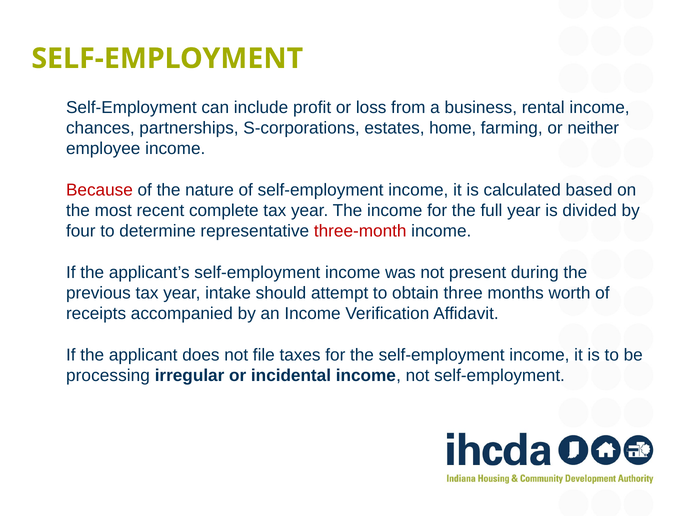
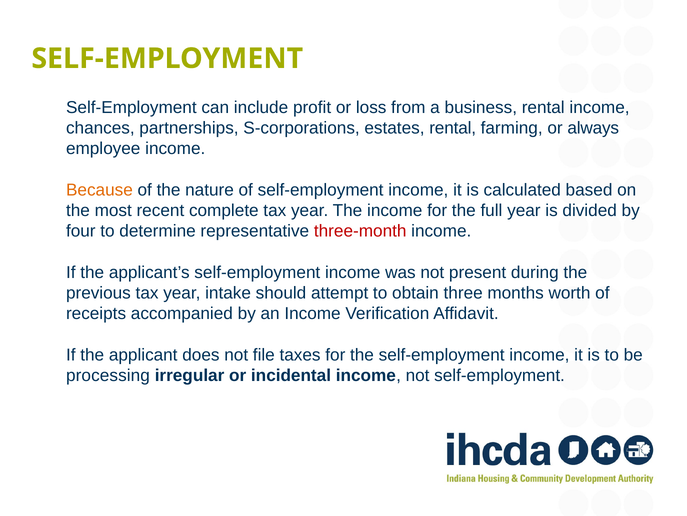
estates home: home -> rental
neither: neither -> always
Because colour: red -> orange
